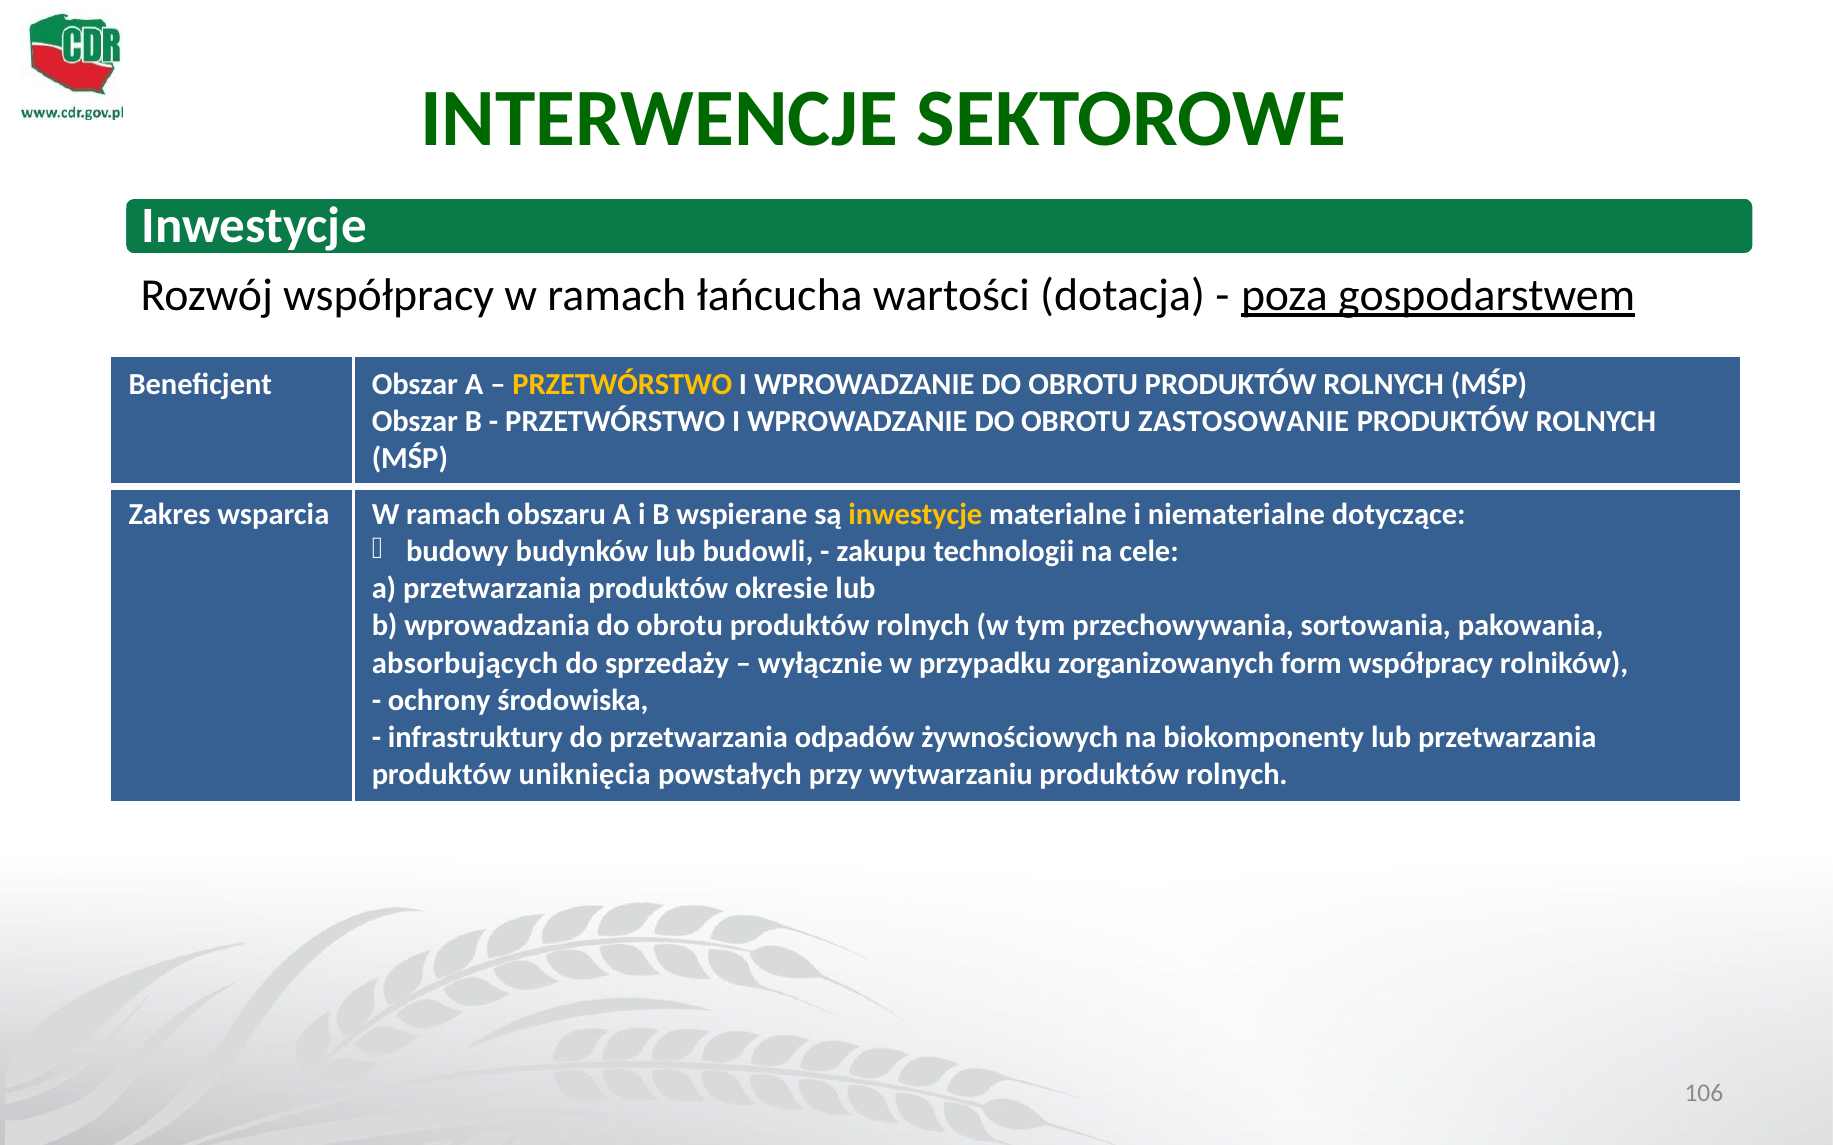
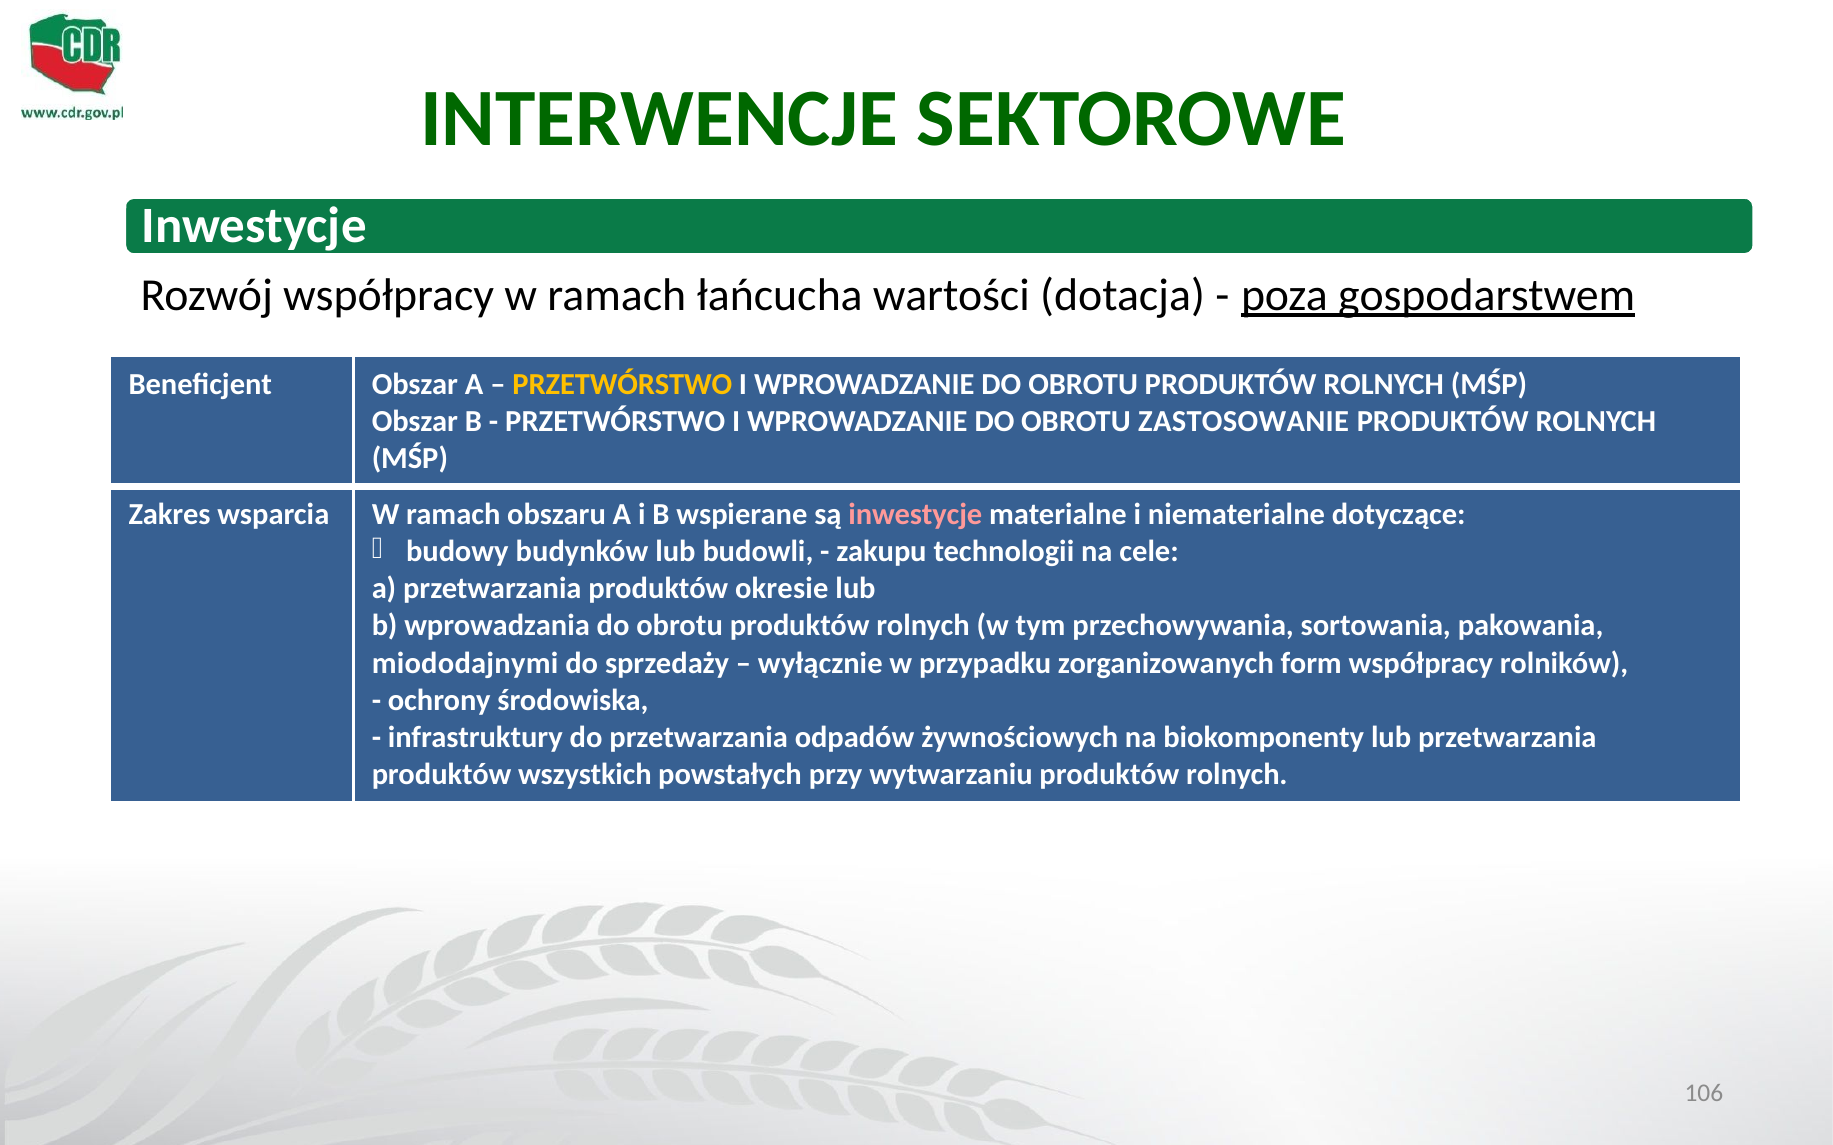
inwestycje at (915, 514) colour: yellow -> pink
absorbujących: absorbujących -> miododajnymi
uniknięcia: uniknięcia -> wszystkich
